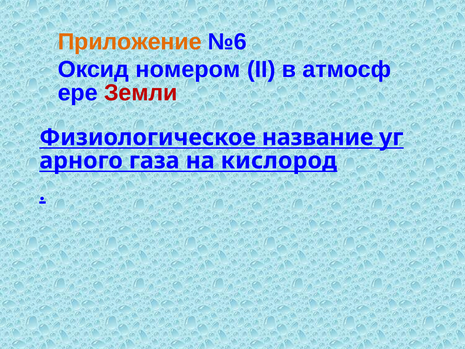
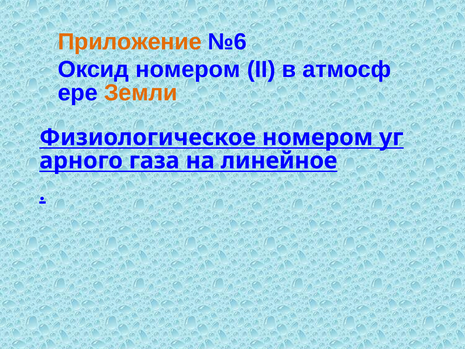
Земли colour: red -> orange
Физиологическое название: название -> номером
кислород: кислород -> линейное
